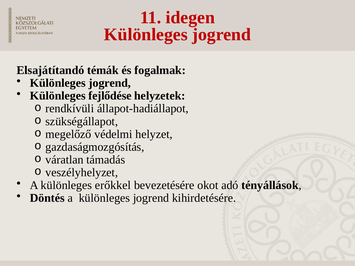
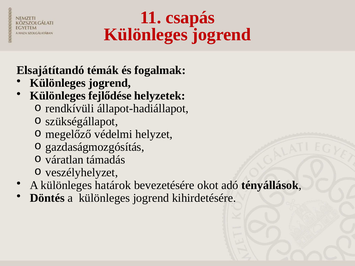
idegen: idegen -> csapás
erőkkel: erőkkel -> határok
